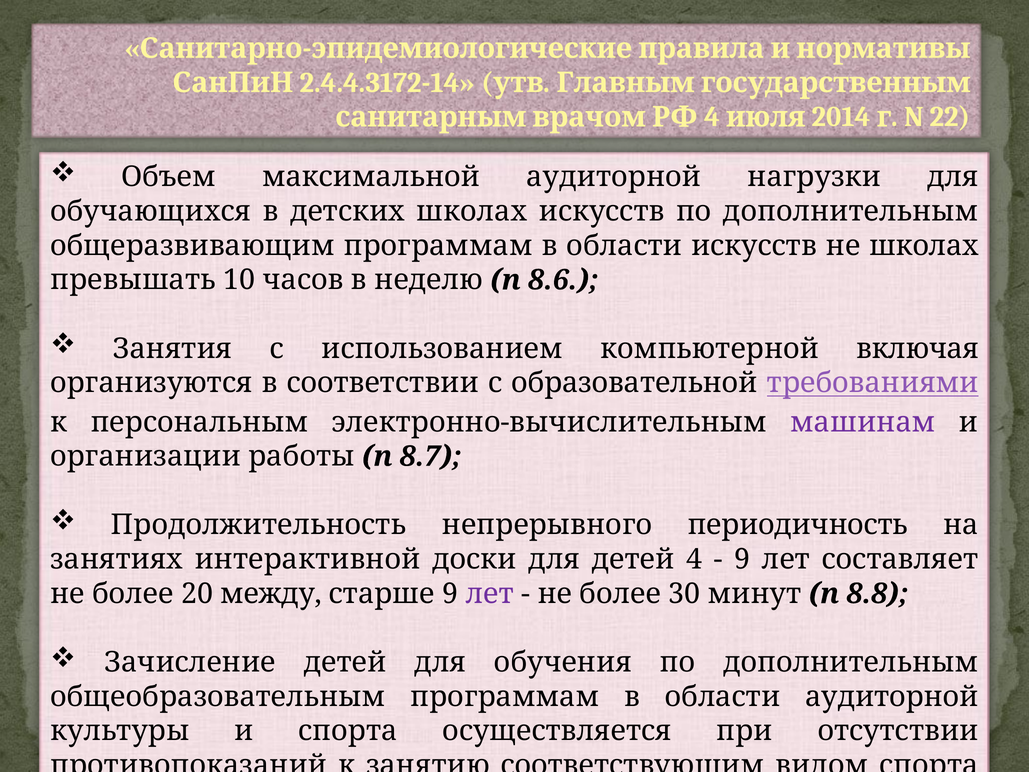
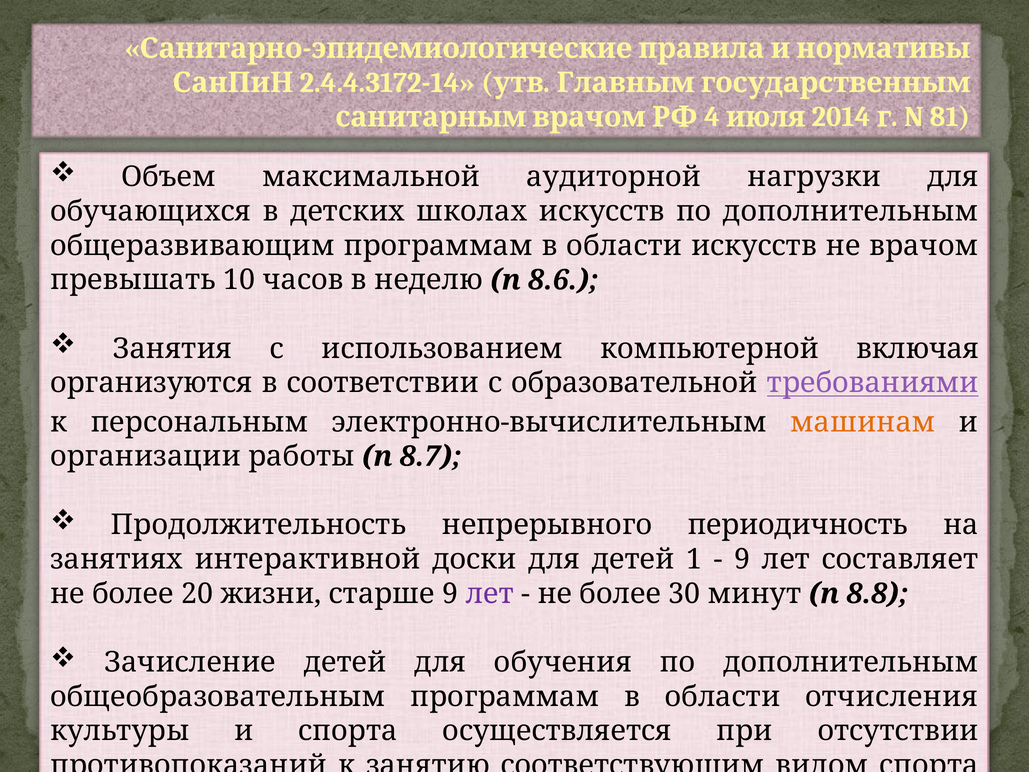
22: 22 -> 81
не школах: школах -> врачом
машинам colour: purple -> orange
детей 4: 4 -> 1
между: между -> жизни
области аудиторной: аудиторной -> отчисления
